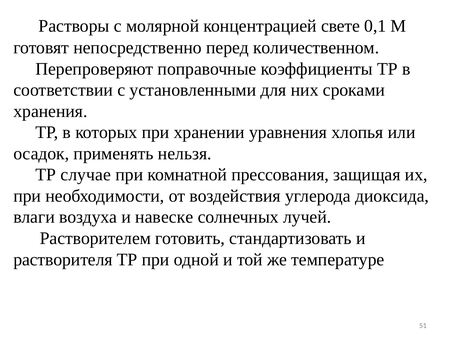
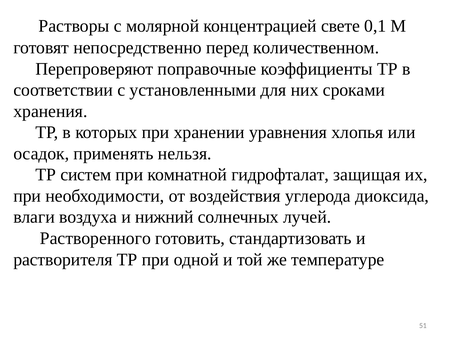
случае: случае -> систем
прессования: прессования -> гидрофталат
навеске: навеске -> нижний
Растворителем: Растворителем -> Растворенного
